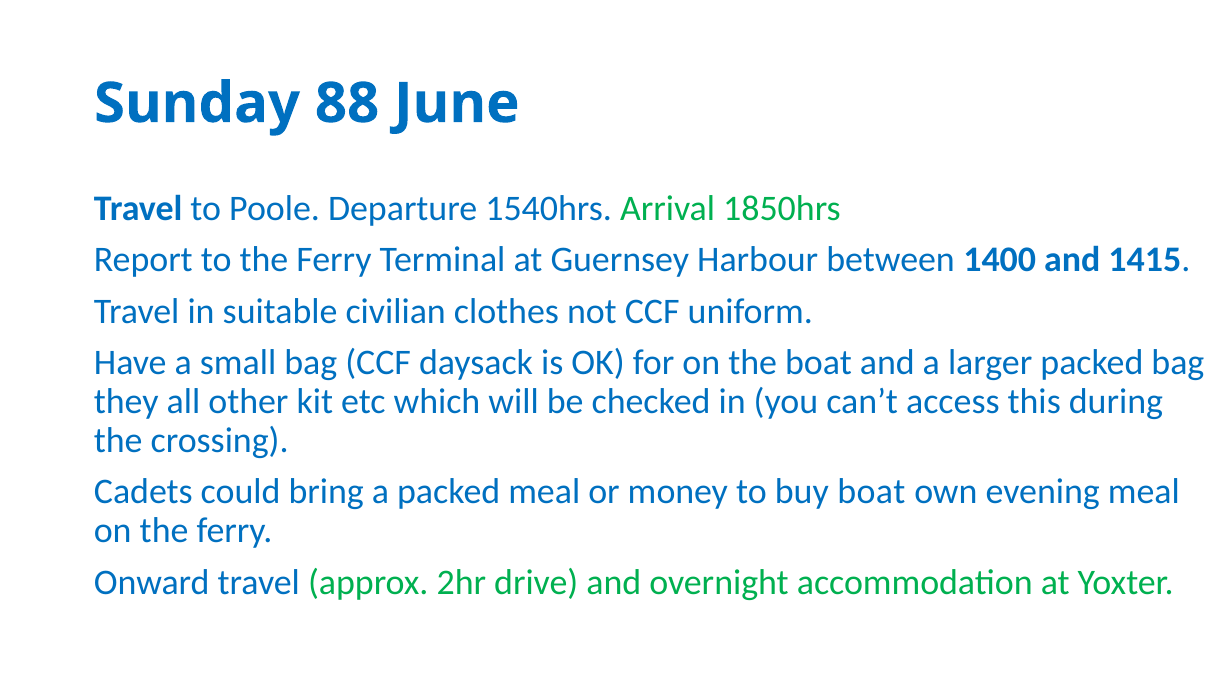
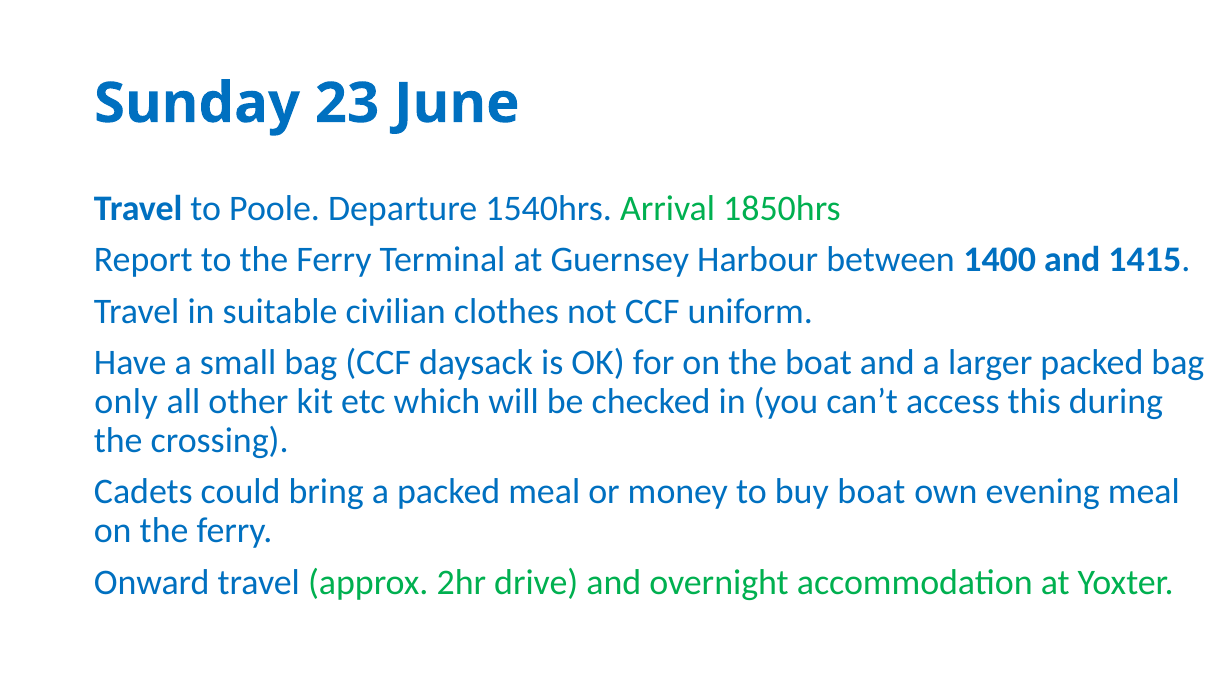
88: 88 -> 23
they: they -> only
